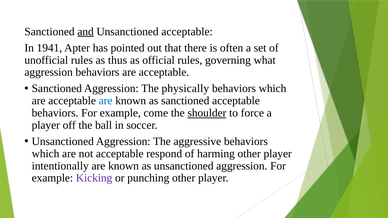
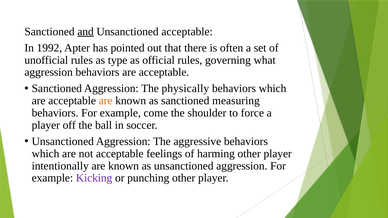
1941: 1941 -> 1992
thus: thus -> type
are at (106, 101) colour: blue -> orange
sanctioned acceptable: acceptable -> measuring
shoulder underline: present -> none
respond: respond -> feelings
